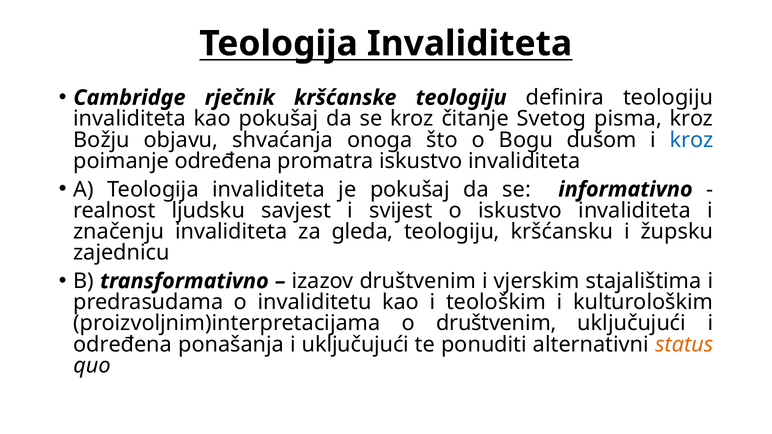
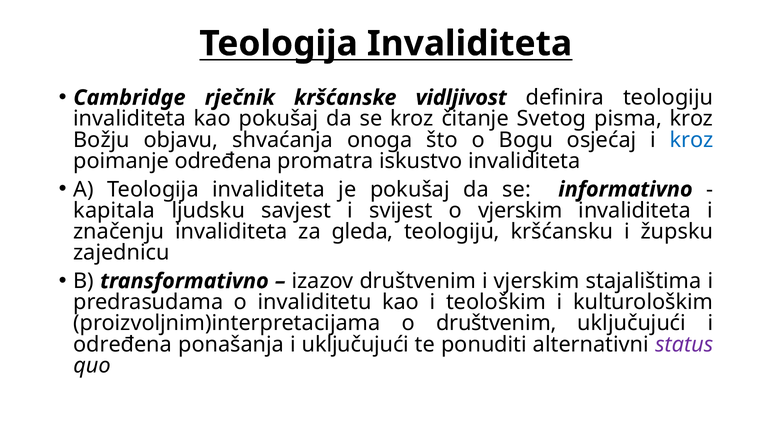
kršćanske teologiju: teologiju -> vidljivost
dušom: dušom -> osjećaj
realnost: realnost -> kapitala
o iskustvo: iskustvo -> vjerskim
status colour: orange -> purple
